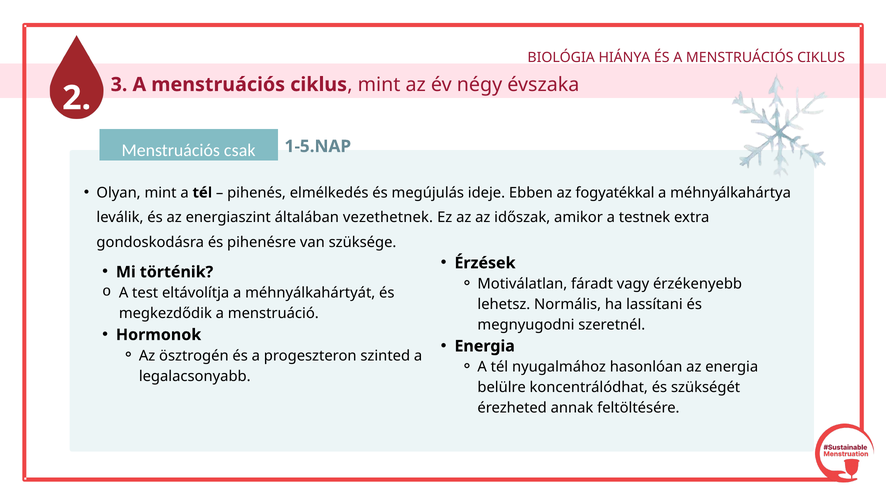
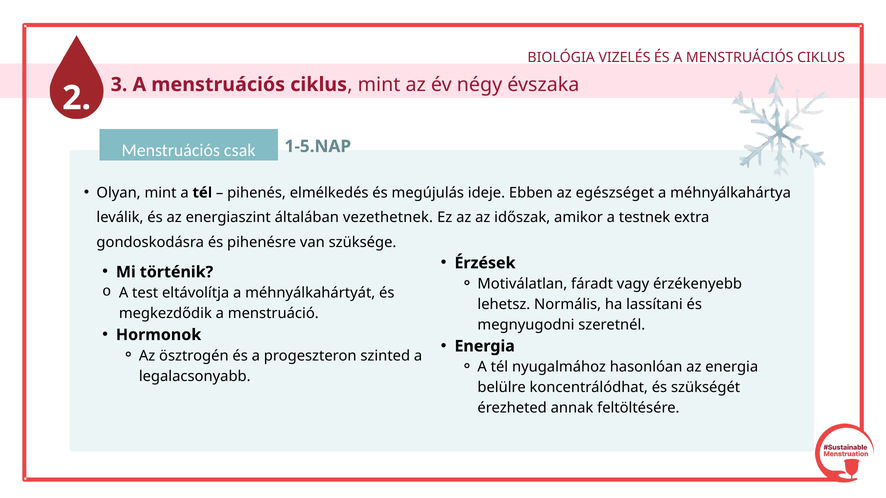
HIÁNYA: HIÁNYA -> VIZELÉS
fogyatékkal: fogyatékkal -> egészséget
